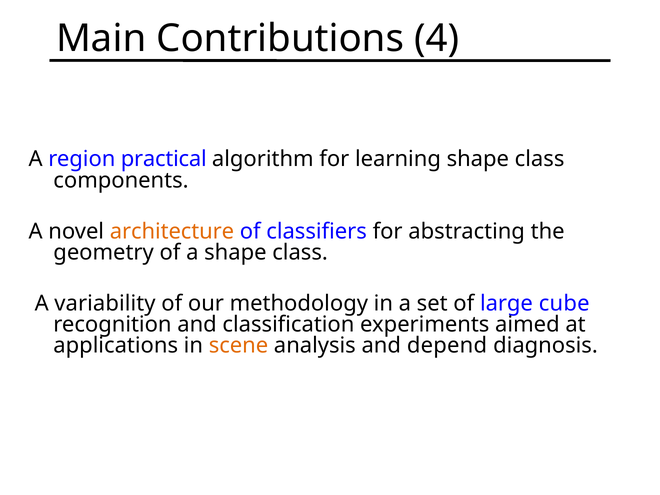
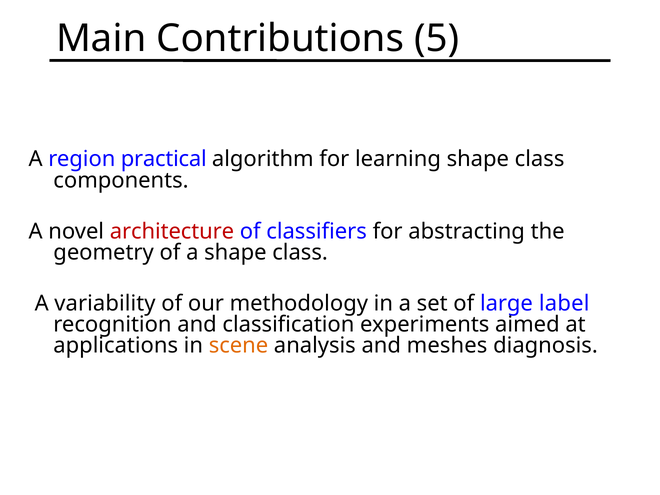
4: 4 -> 5
architecture colour: orange -> red
cube: cube -> label
depend: depend -> meshes
